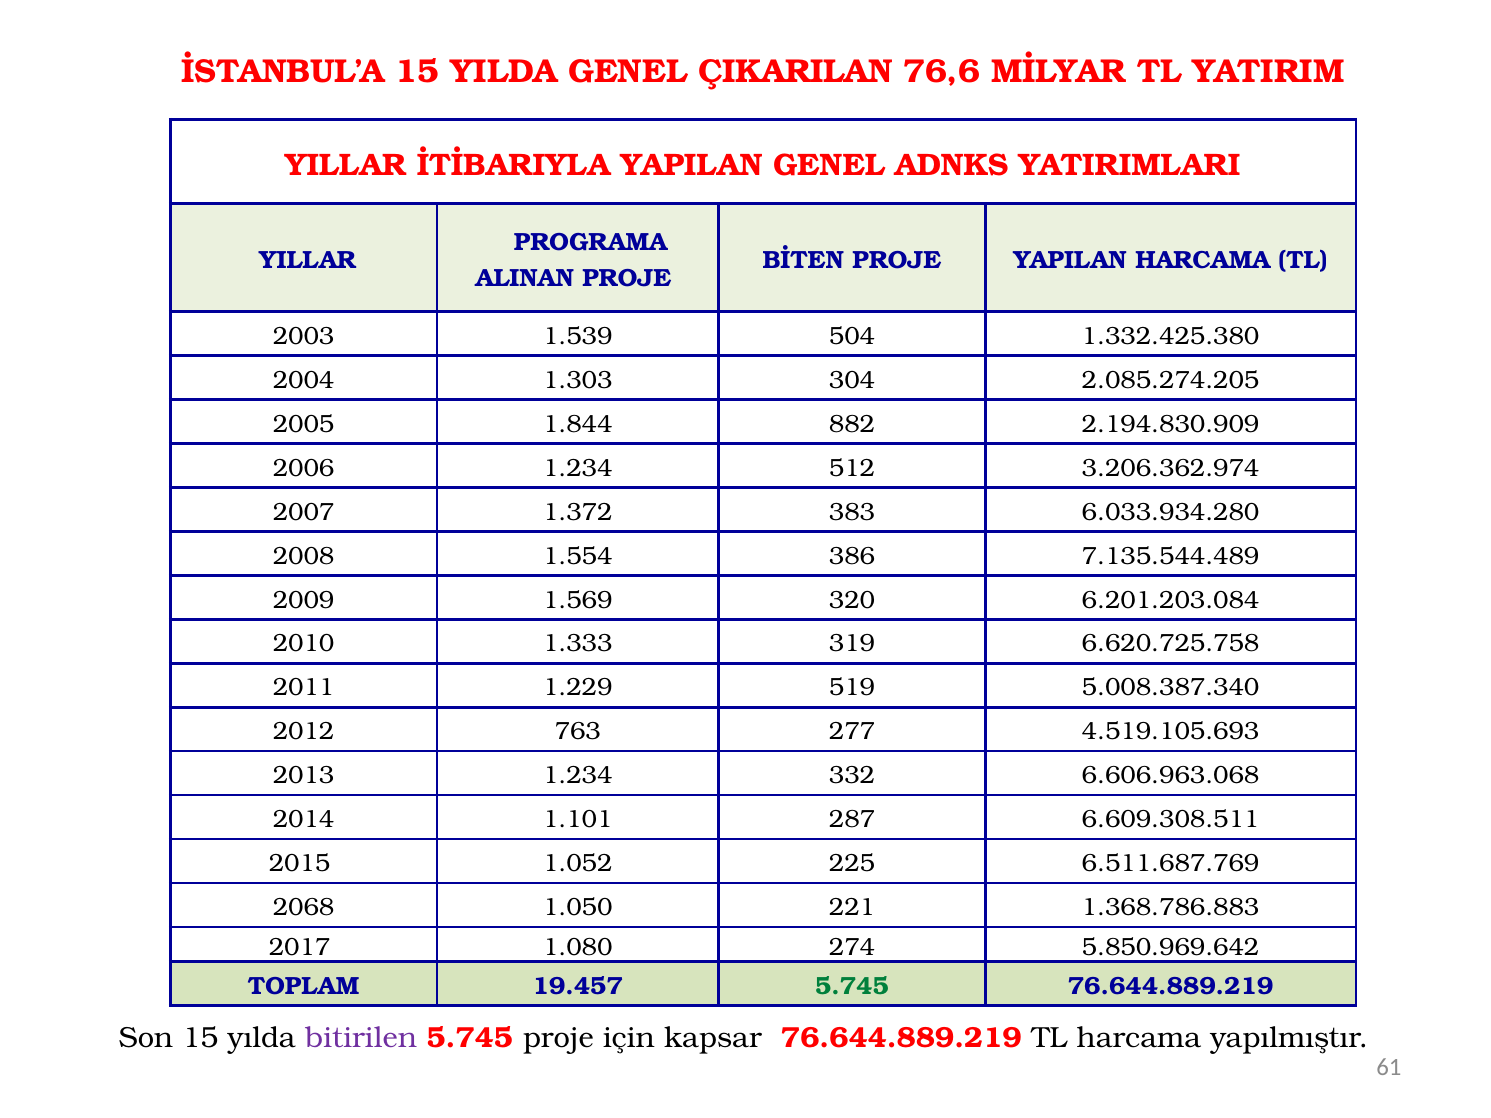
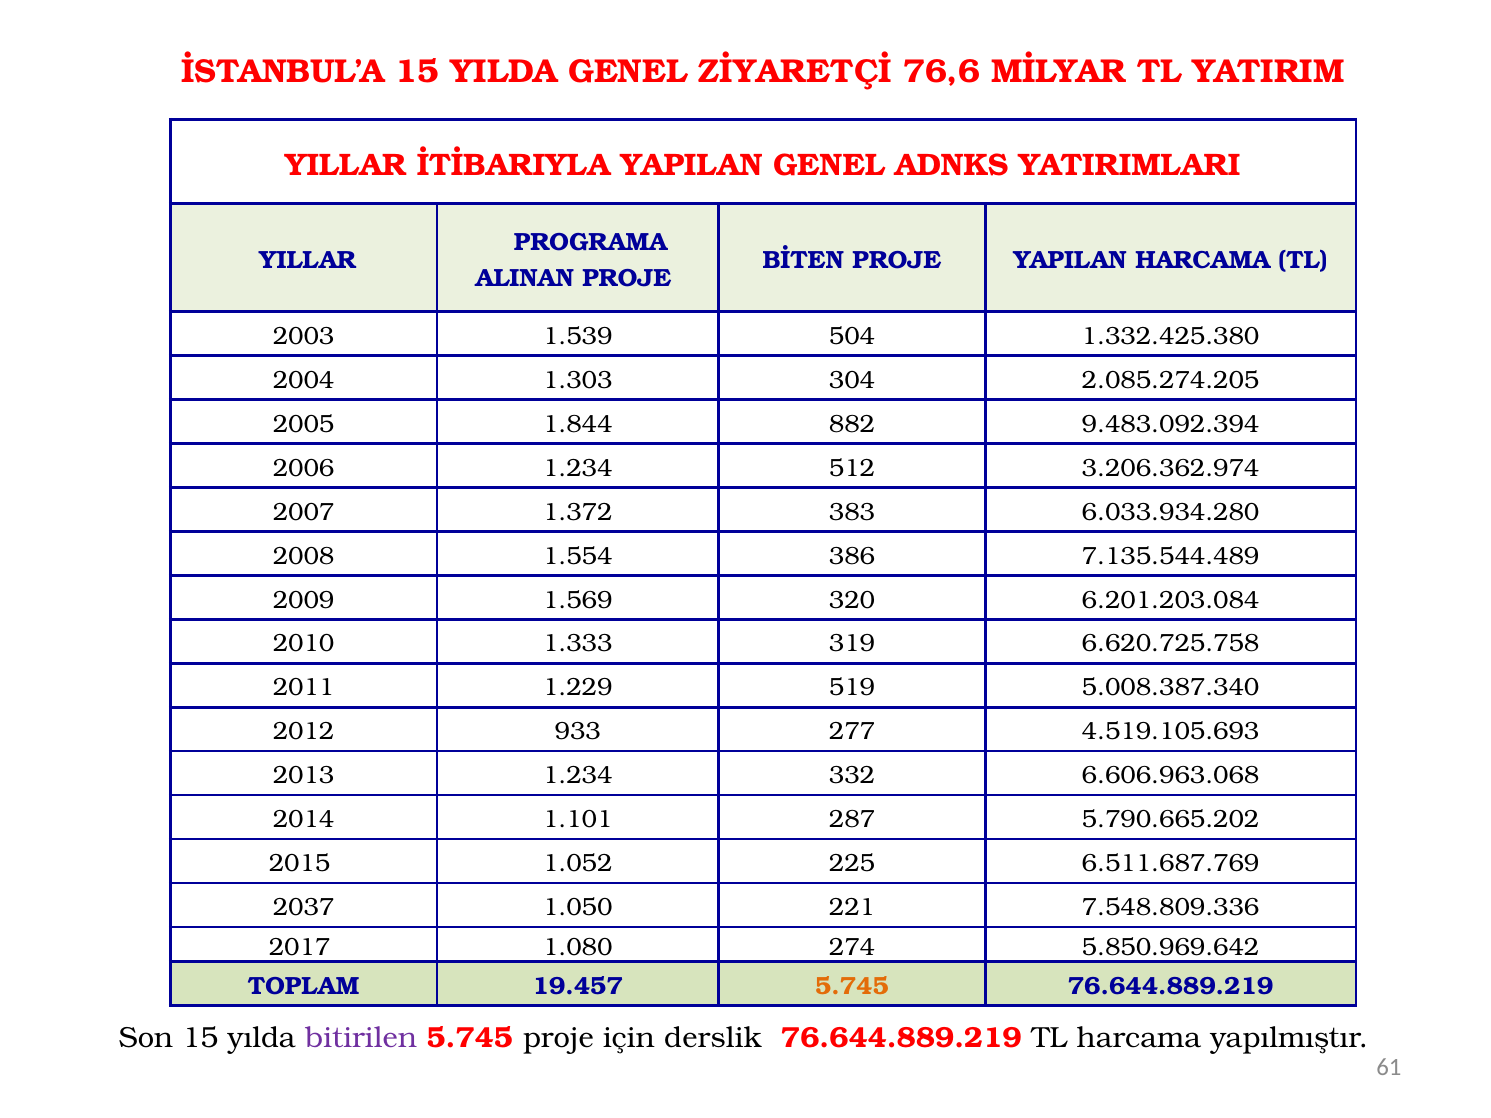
ÇIKARILAN: ÇIKARILAN -> ZİYARETÇİ
2.194.830.909: 2.194.830.909 -> 9.483.092.394
763: 763 -> 933
6.609.308.511: 6.609.308.511 -> 5.790.665.202
2068: 2068 -> 2037
1.368.786.883: 1.368.786.883 -> 7.548.809.336
5.745 at (852, 987) colour: green -> orange
kapsar: kapsar -> derslik
